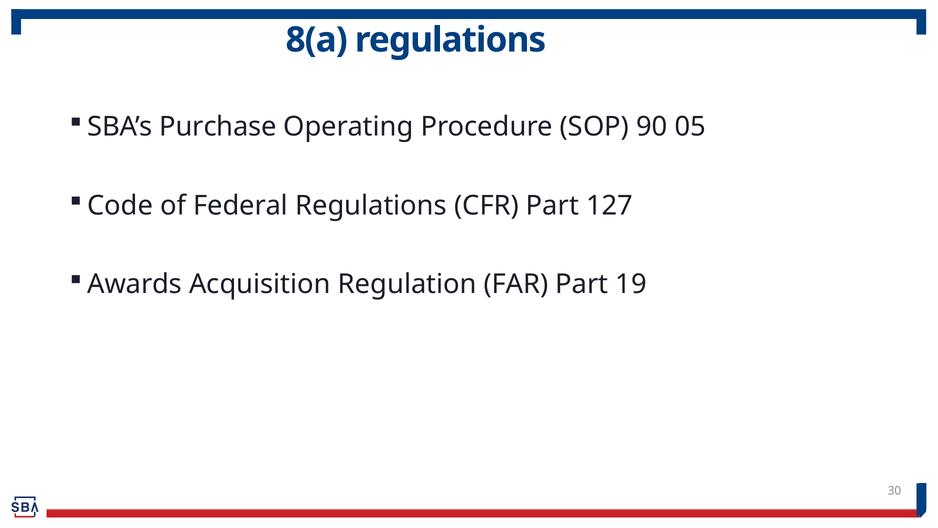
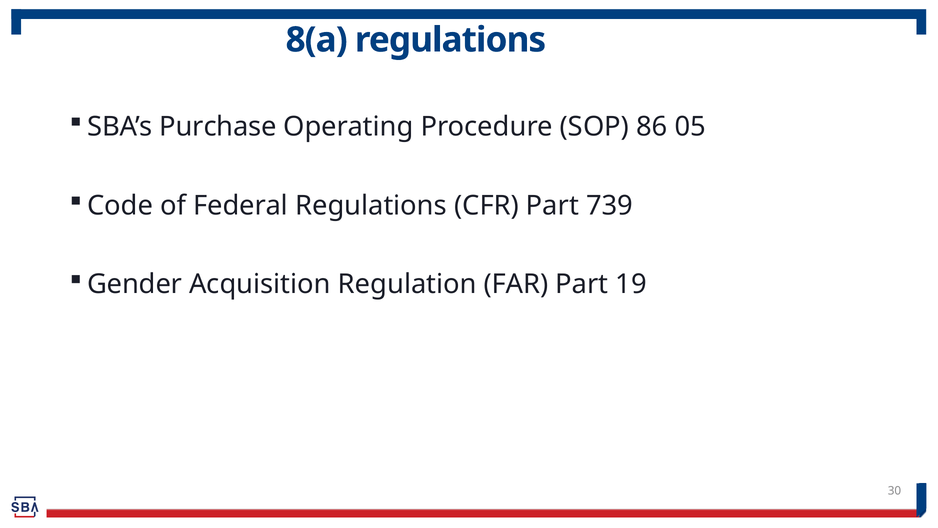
90: 90 -> 86
127: 127 -> 739
Awards: Awards -> Gender
